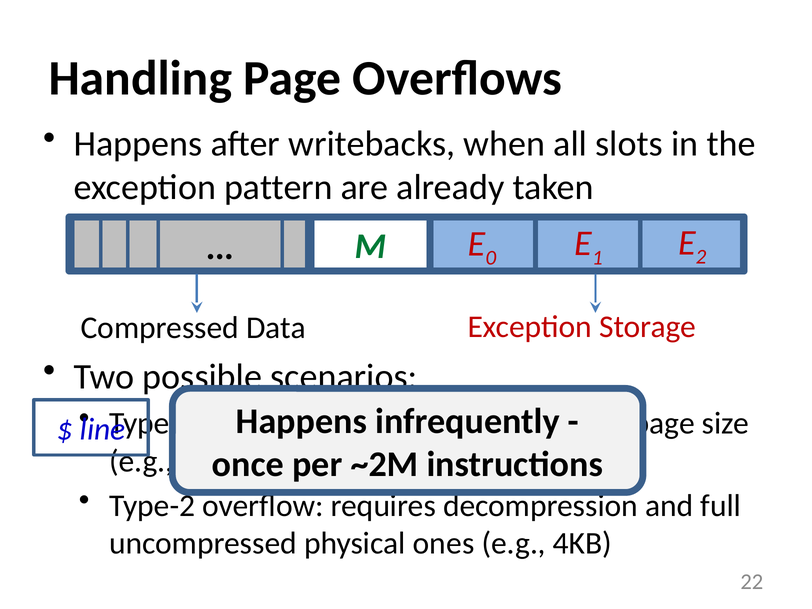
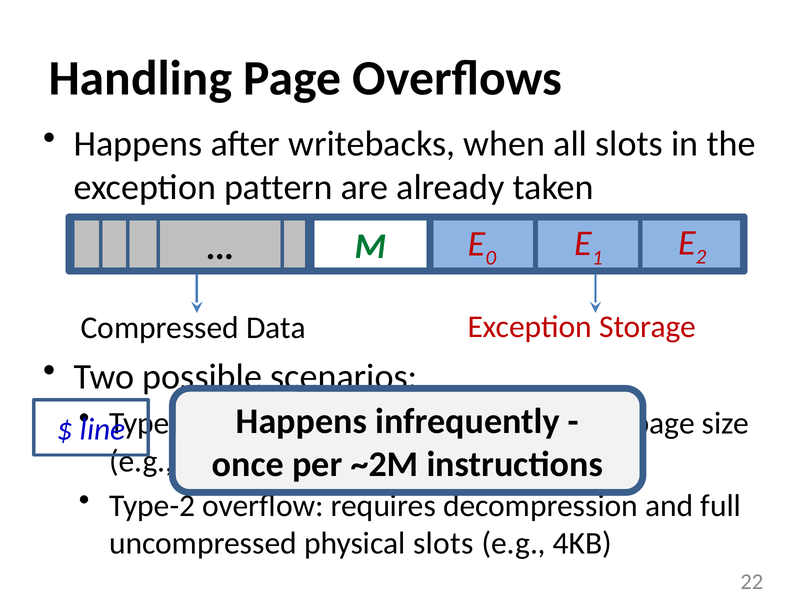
physical ones: ones -> slots
